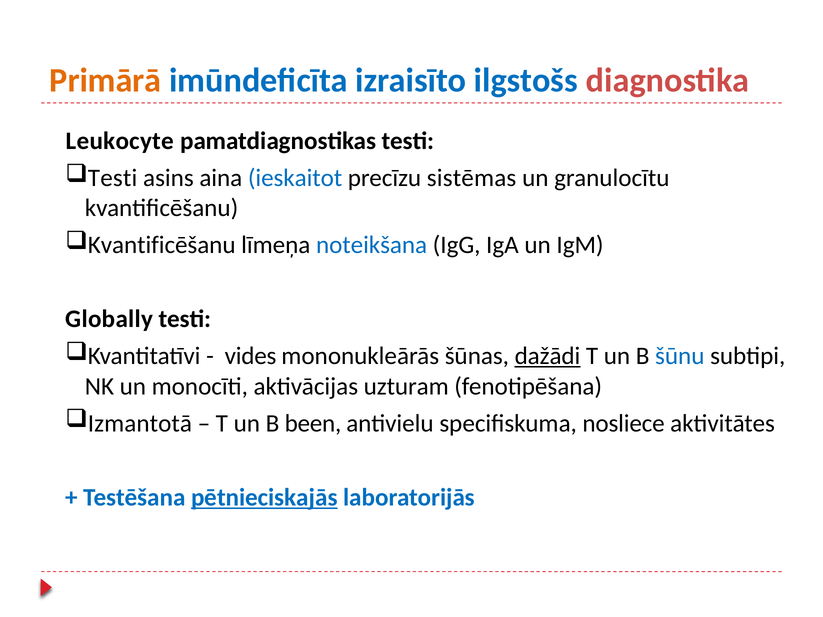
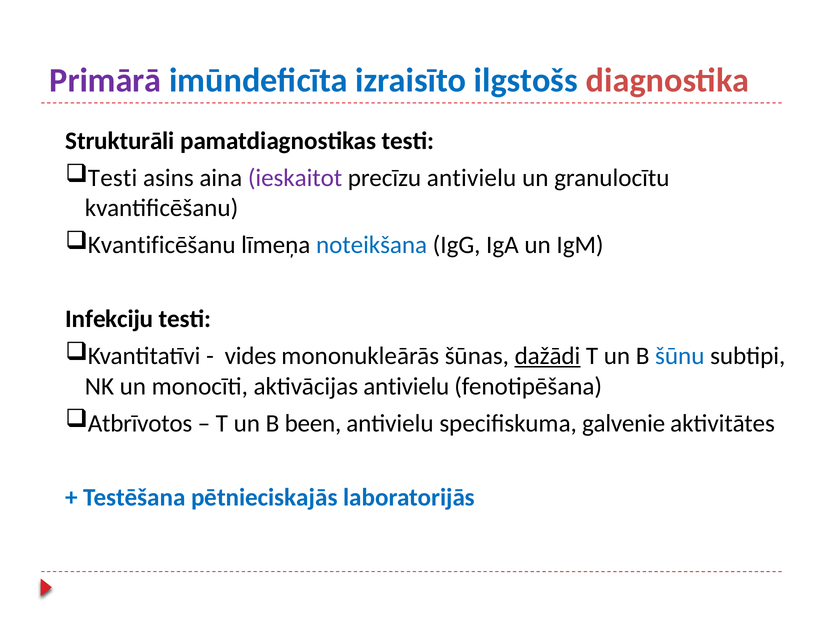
Primārā colour: orange -> purple
Leukocyte: Leukocyte -> Strukturāli
ieskaitot colour: blue -> purple
precīzu sistēmas: sistēmas -> antivielu
Globally: Globally -> Infekciju
aktivācijas uzturam: uzturam -> antivielu
Izmantotā: Izmantotā -> Atbrīvotos
nosliece: nosliece -> galvenie
pētnieciskajās underline: present -> none
